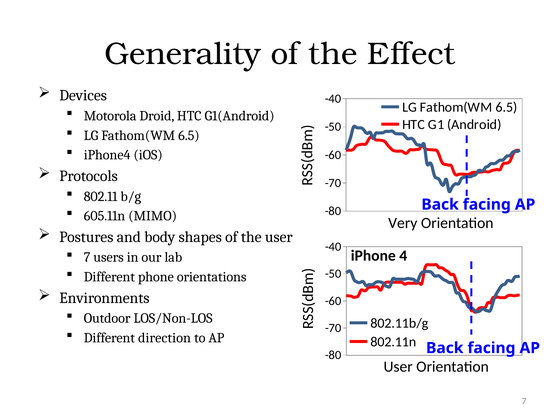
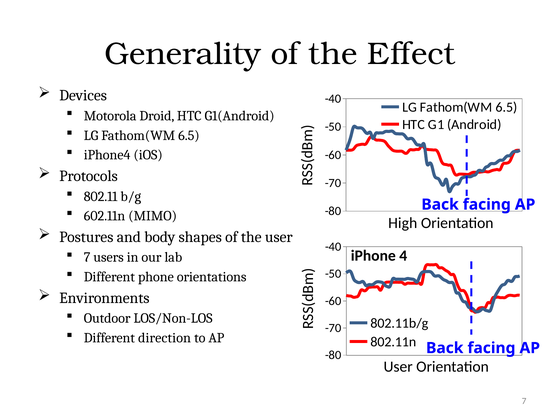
605.11n: 605.11n -> 602.11n
Very: Very -> High
